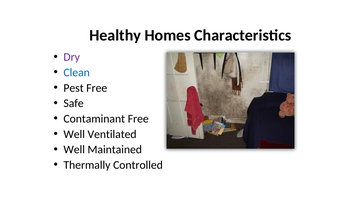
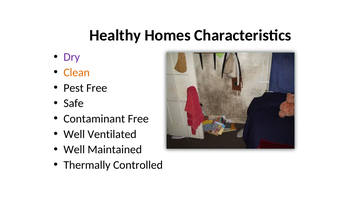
Clean colour: blue -> orange
